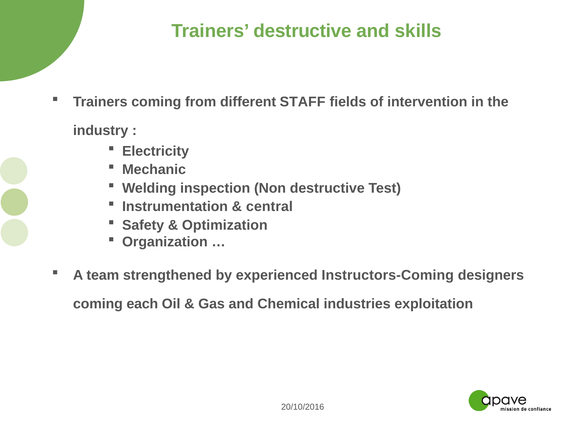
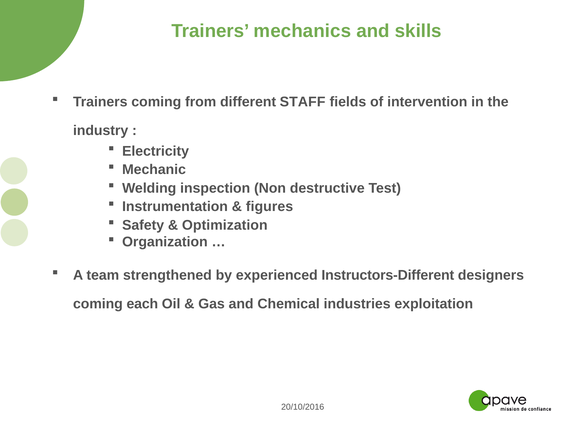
Trainers destructive: destructive -> mechanics
central: central -> figures
Instructors-Coming: Instructors-Coming -> Instructors-Different
